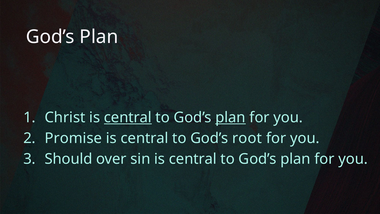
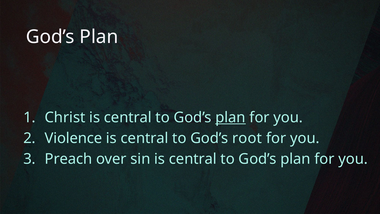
central at (128, 117) underline: present -> none
Promise: Promise -> Violence
Should: Should -> Preach
